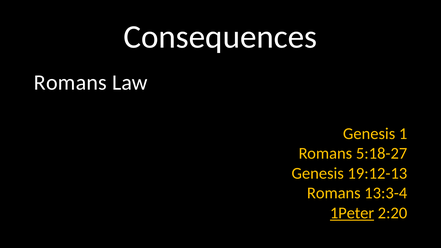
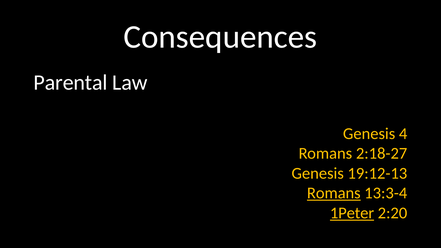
Romans at (70, 82): Romans -> Parental
1: 1 -> 4
5:18-27: 5:18-27 -> 2:18-27
Romans at (334, 193) underline: none -> present
